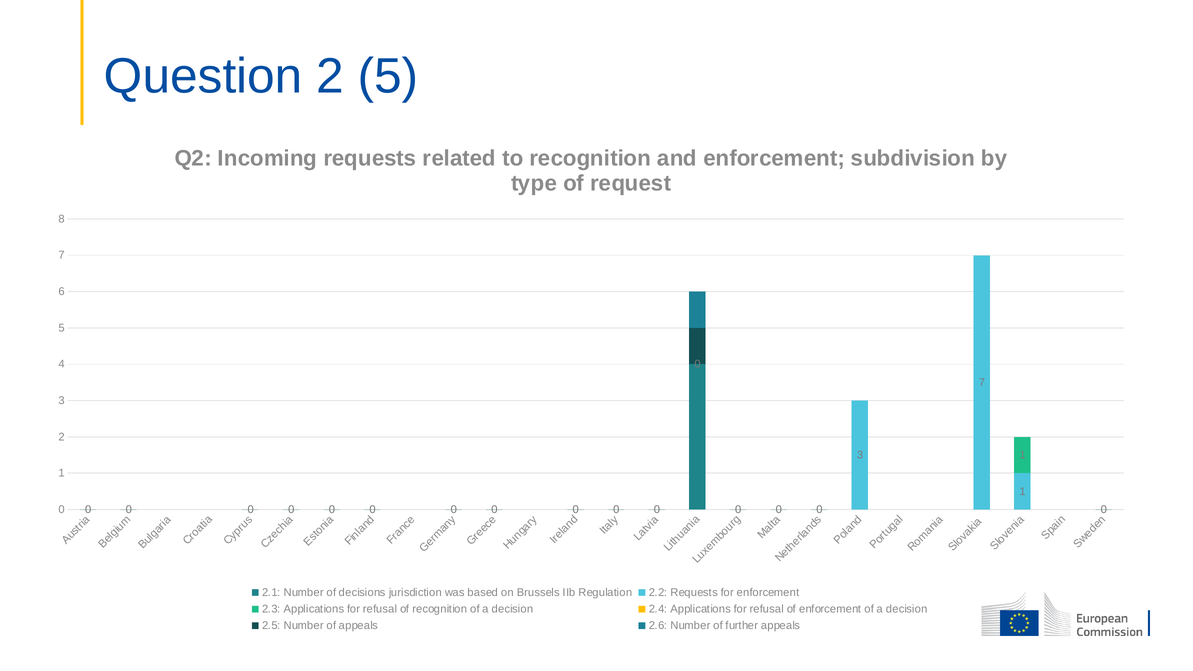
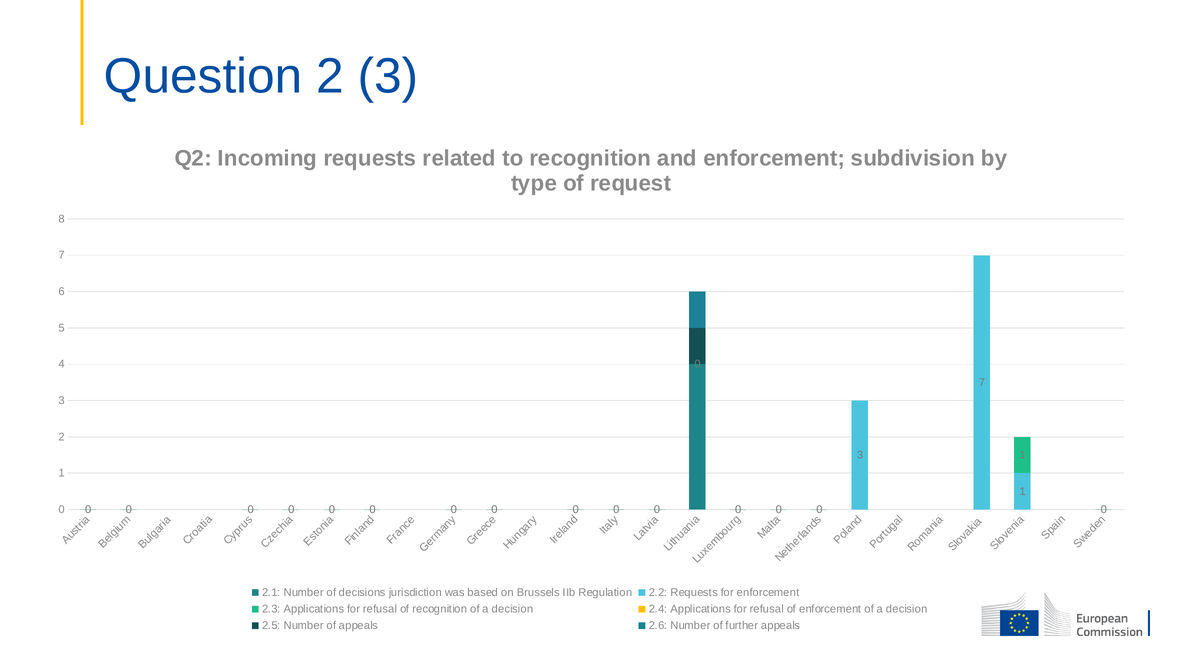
Question 2 5: 5 -> 3
